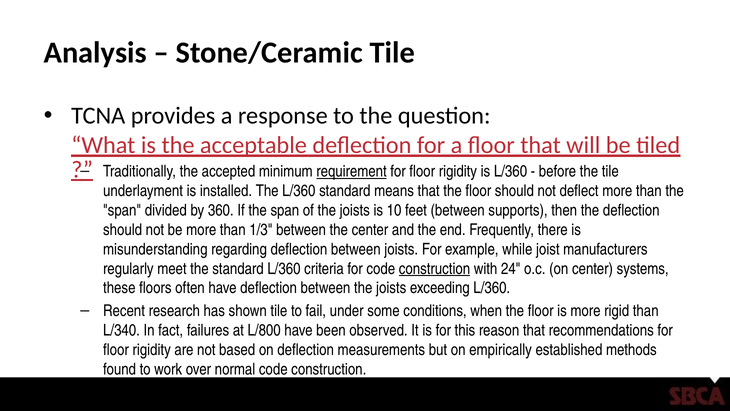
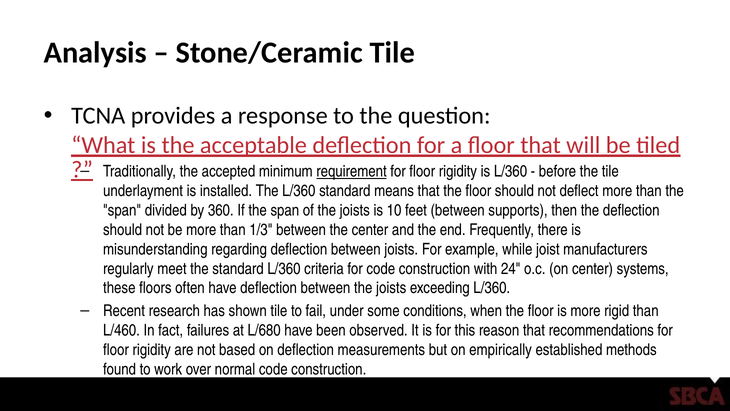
construction at (434, 268) underline: present -> none
L/340: L/340 -> L/460
L/800: L/800 -> L/680
